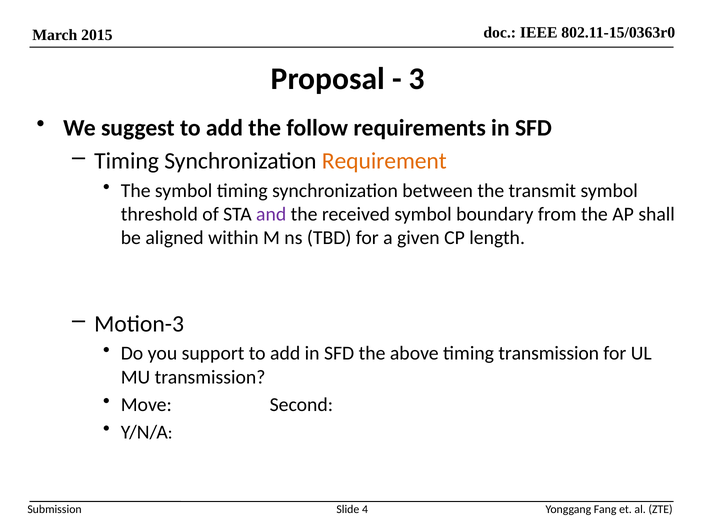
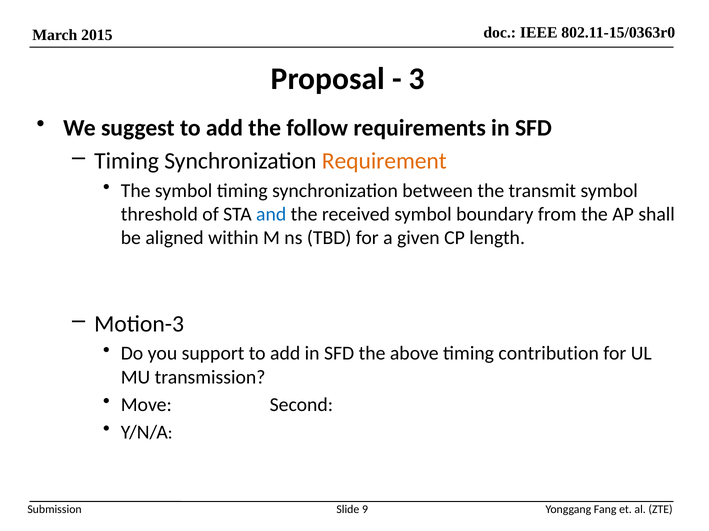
and colour: purple -> blue
timing transmission: transmission -> contribution
4: 4 -> 9
